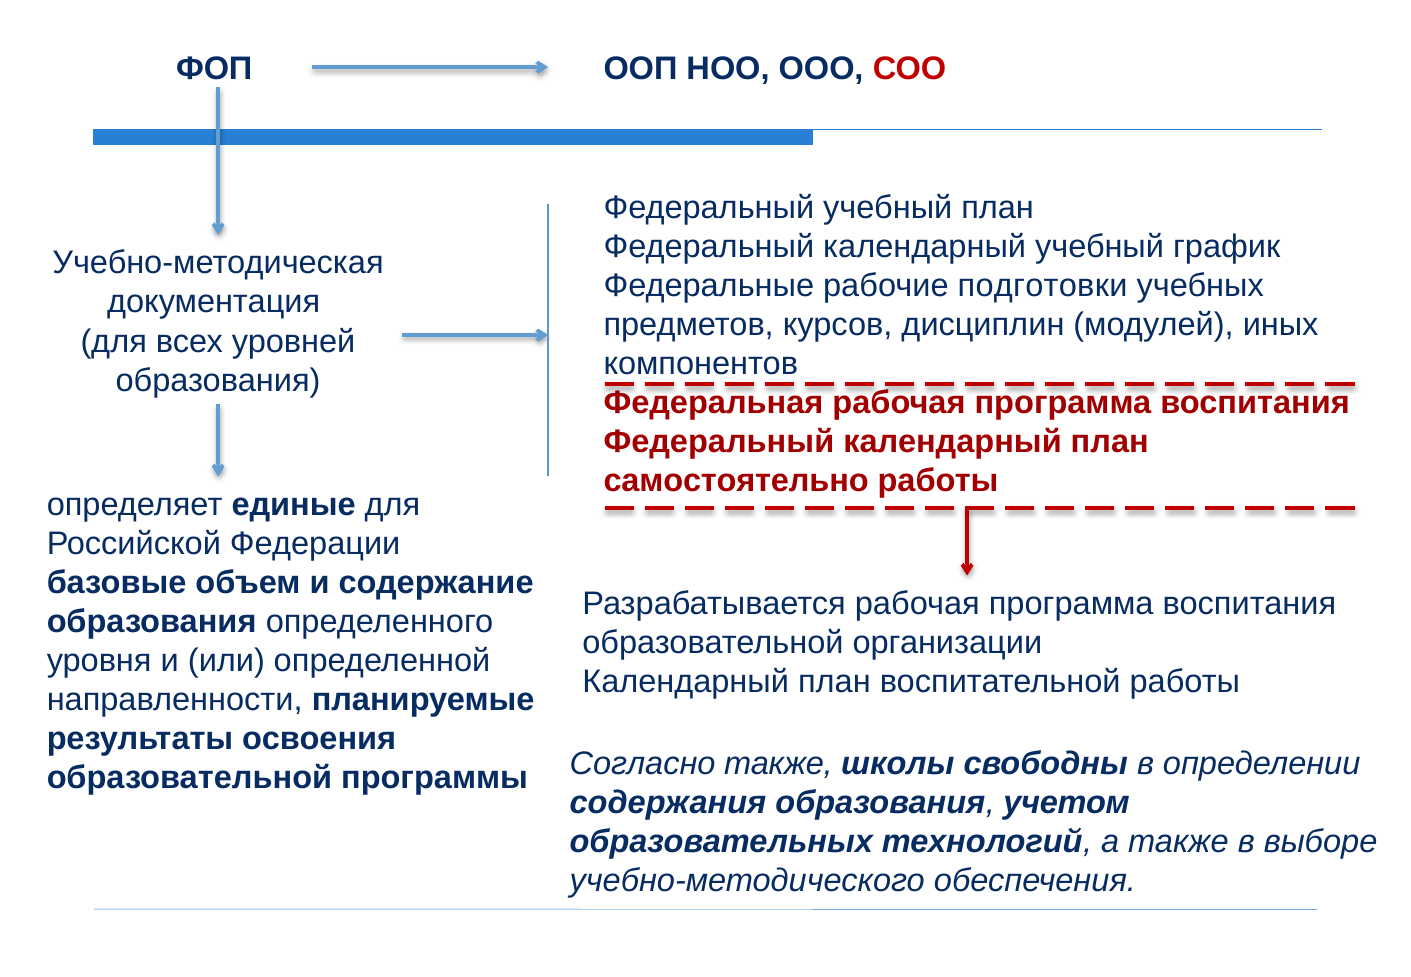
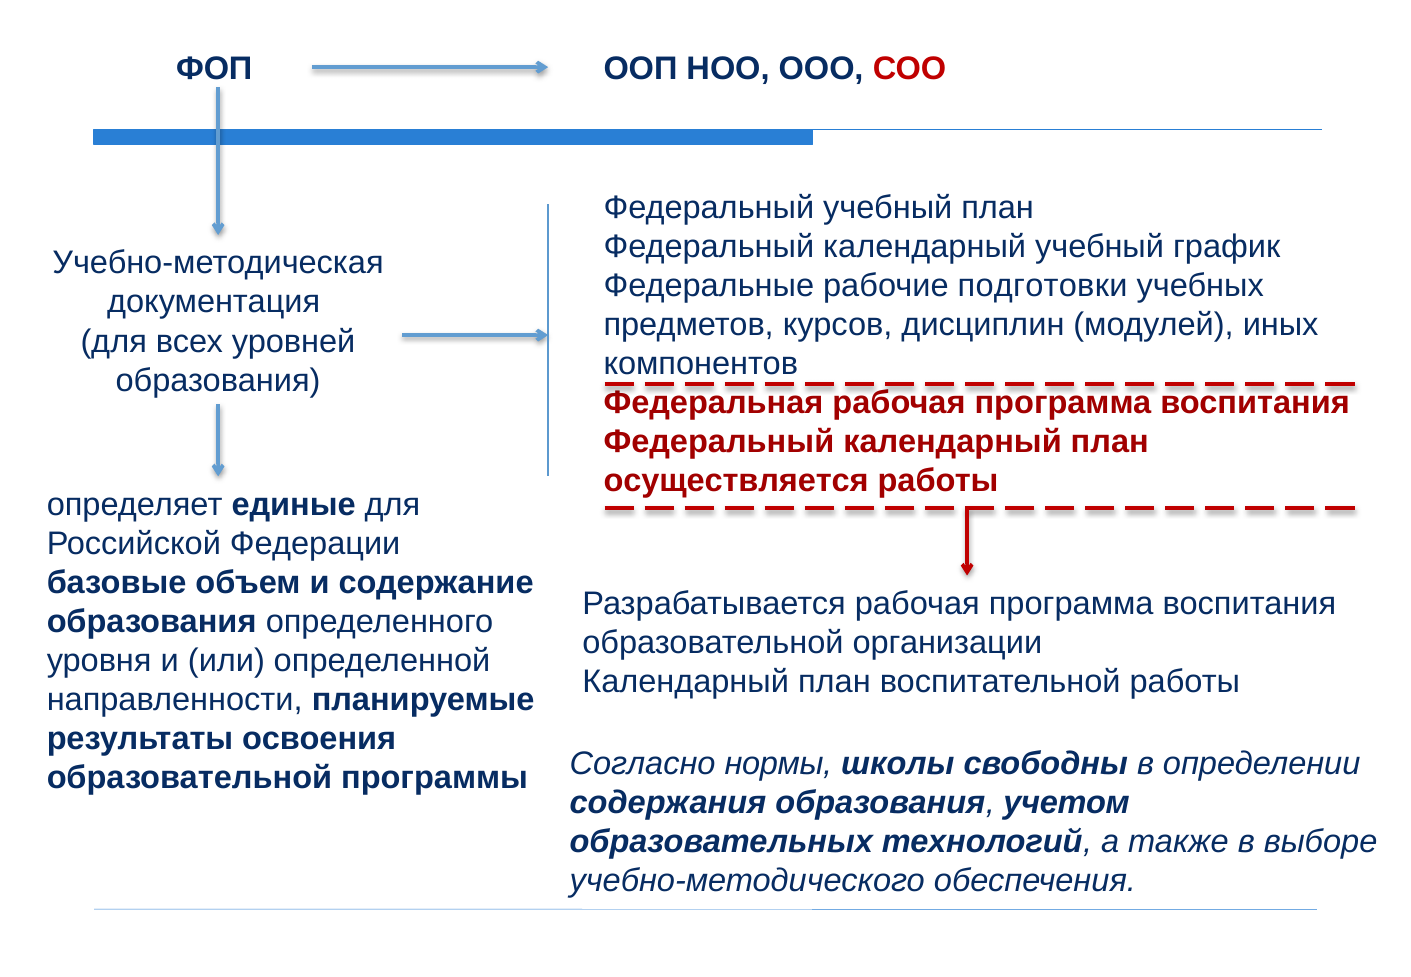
самостоятельно: самостоятельно -> осуществляется
Согласно также: также -> нормы
